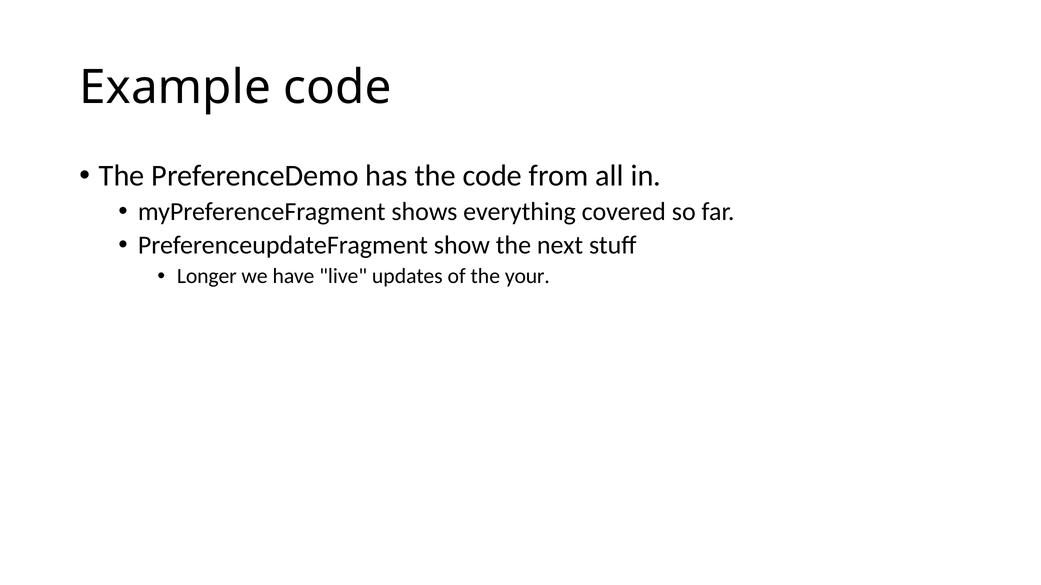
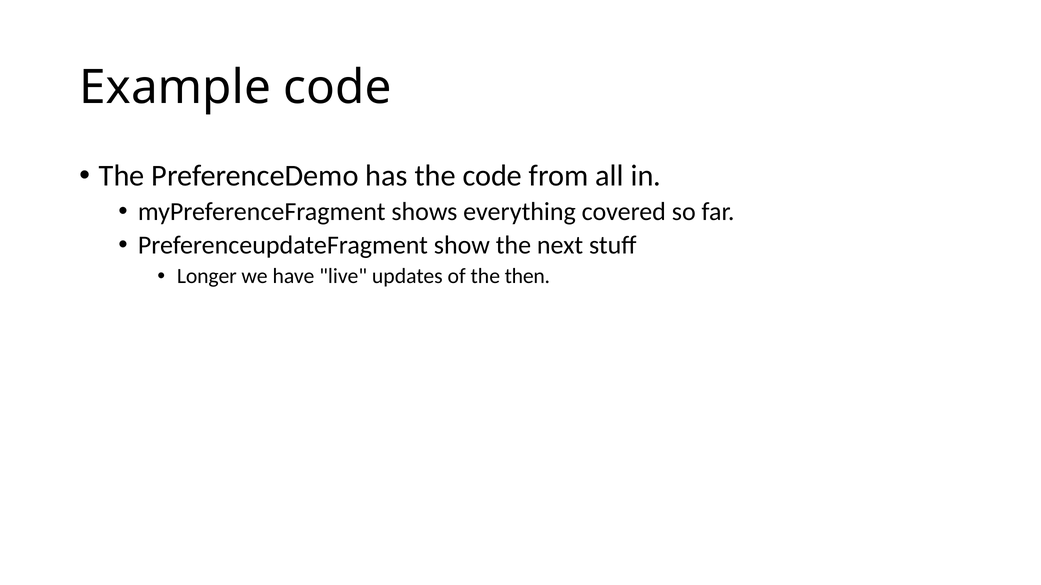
your: your -> then
